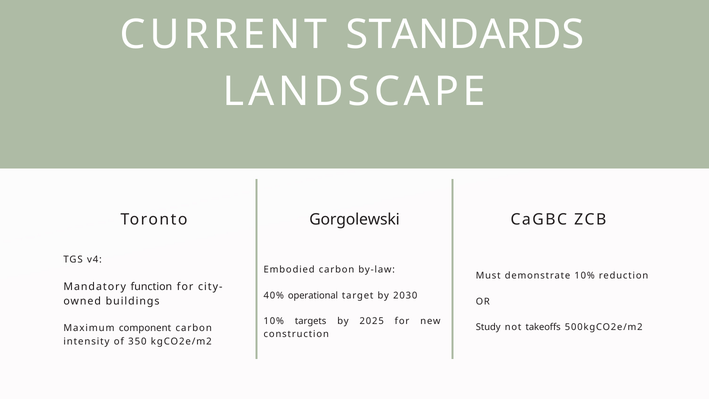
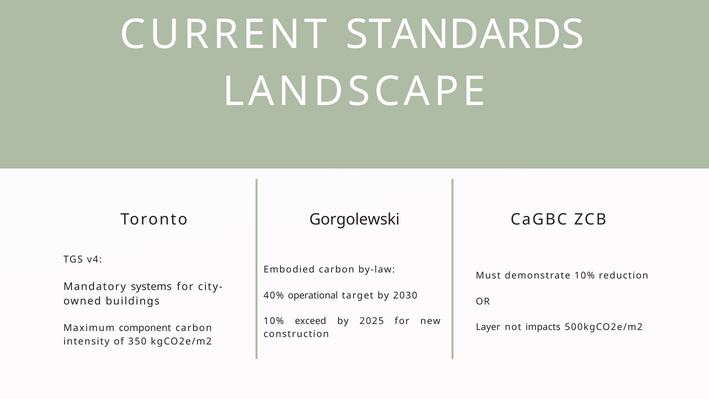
function: function -> systems
targets: targets -> exceed
Study: Study -> Layer
takeoffs: takeoffs -> impacts
